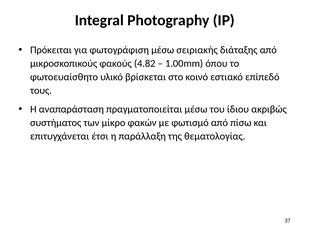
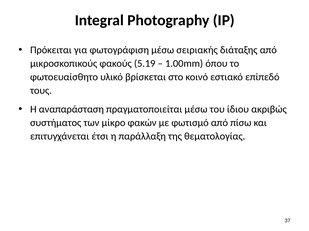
4.82: 4.82 -> 5.19
